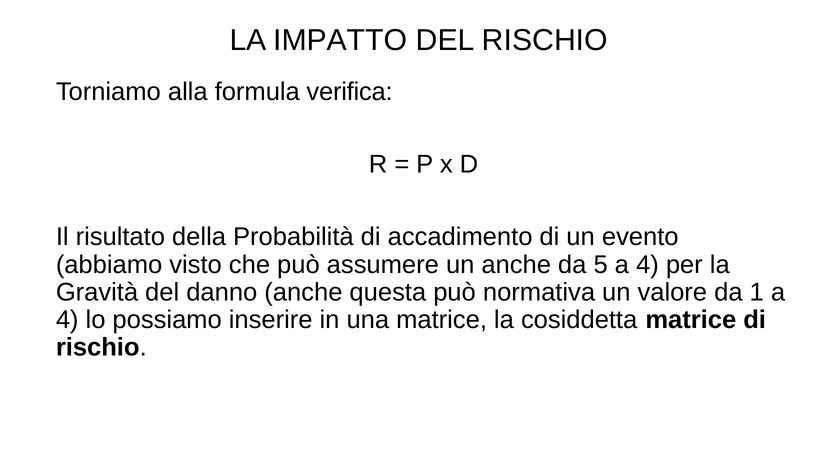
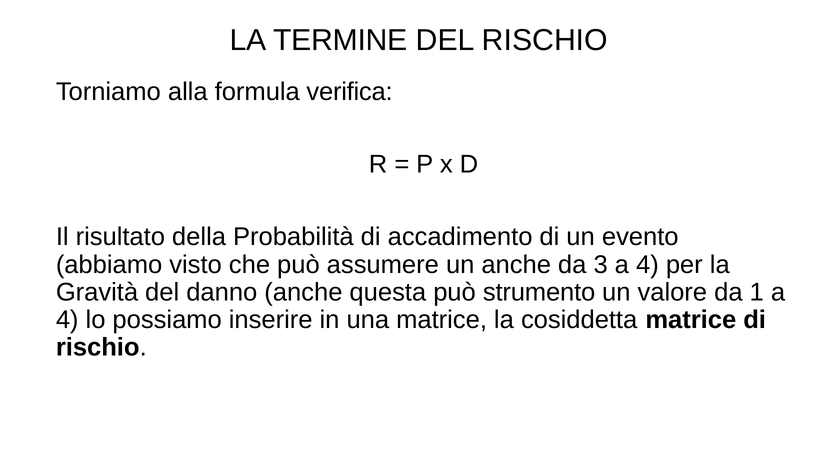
IMPATTO: IMPATTO -> TERMINE
5: 5 -> 3
normativa: normativa -> strumento
